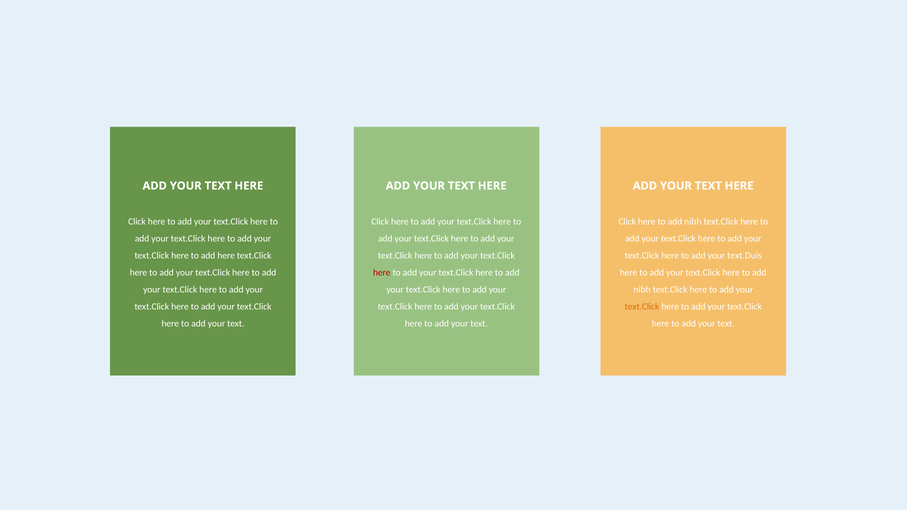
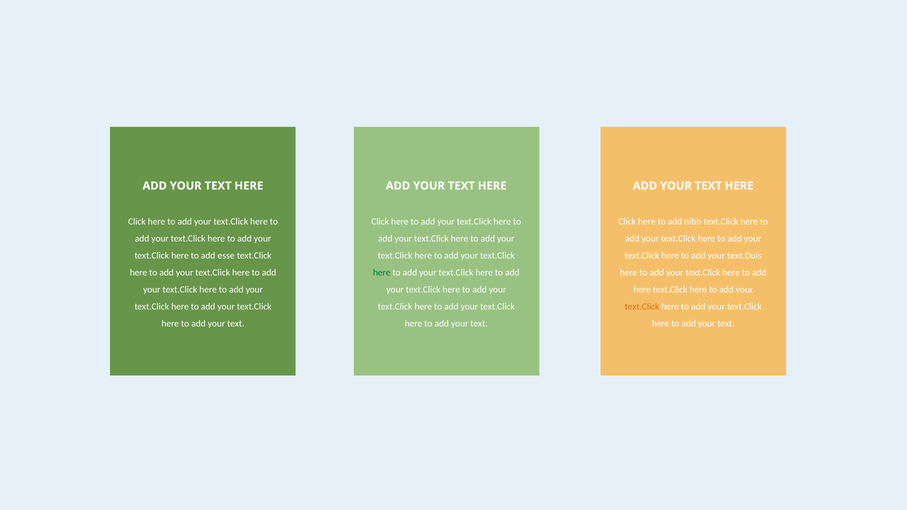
add here: here -> esse
here at (382, 273) colour: red -> green
nibh at (642, 290): nibh -> here
